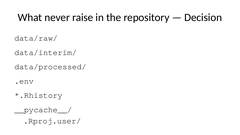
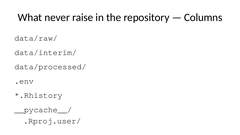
Decision: Decision -> Columns
